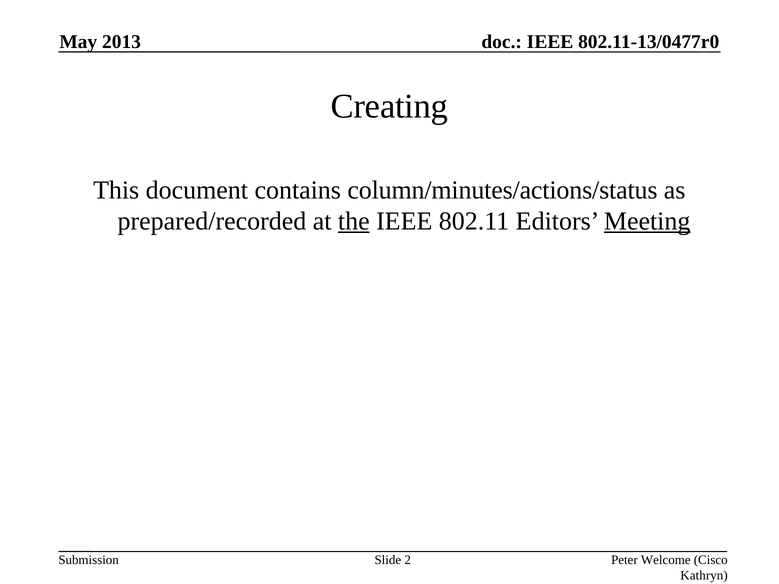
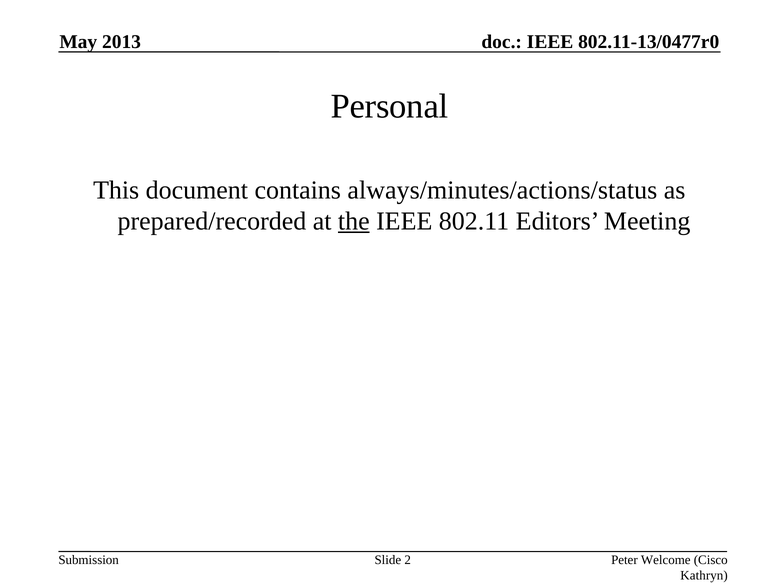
Creating: Creating -> Personal
column/minutes/actions/status: column/minutes/actions/status -> always/minutes/actions/status
Meeting underline: present -> none
